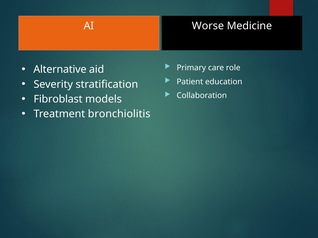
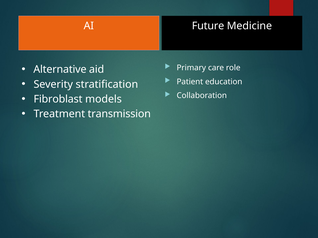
Worse: Worse -> Future
bronchiolitis: bronchiolitis -> transmission
